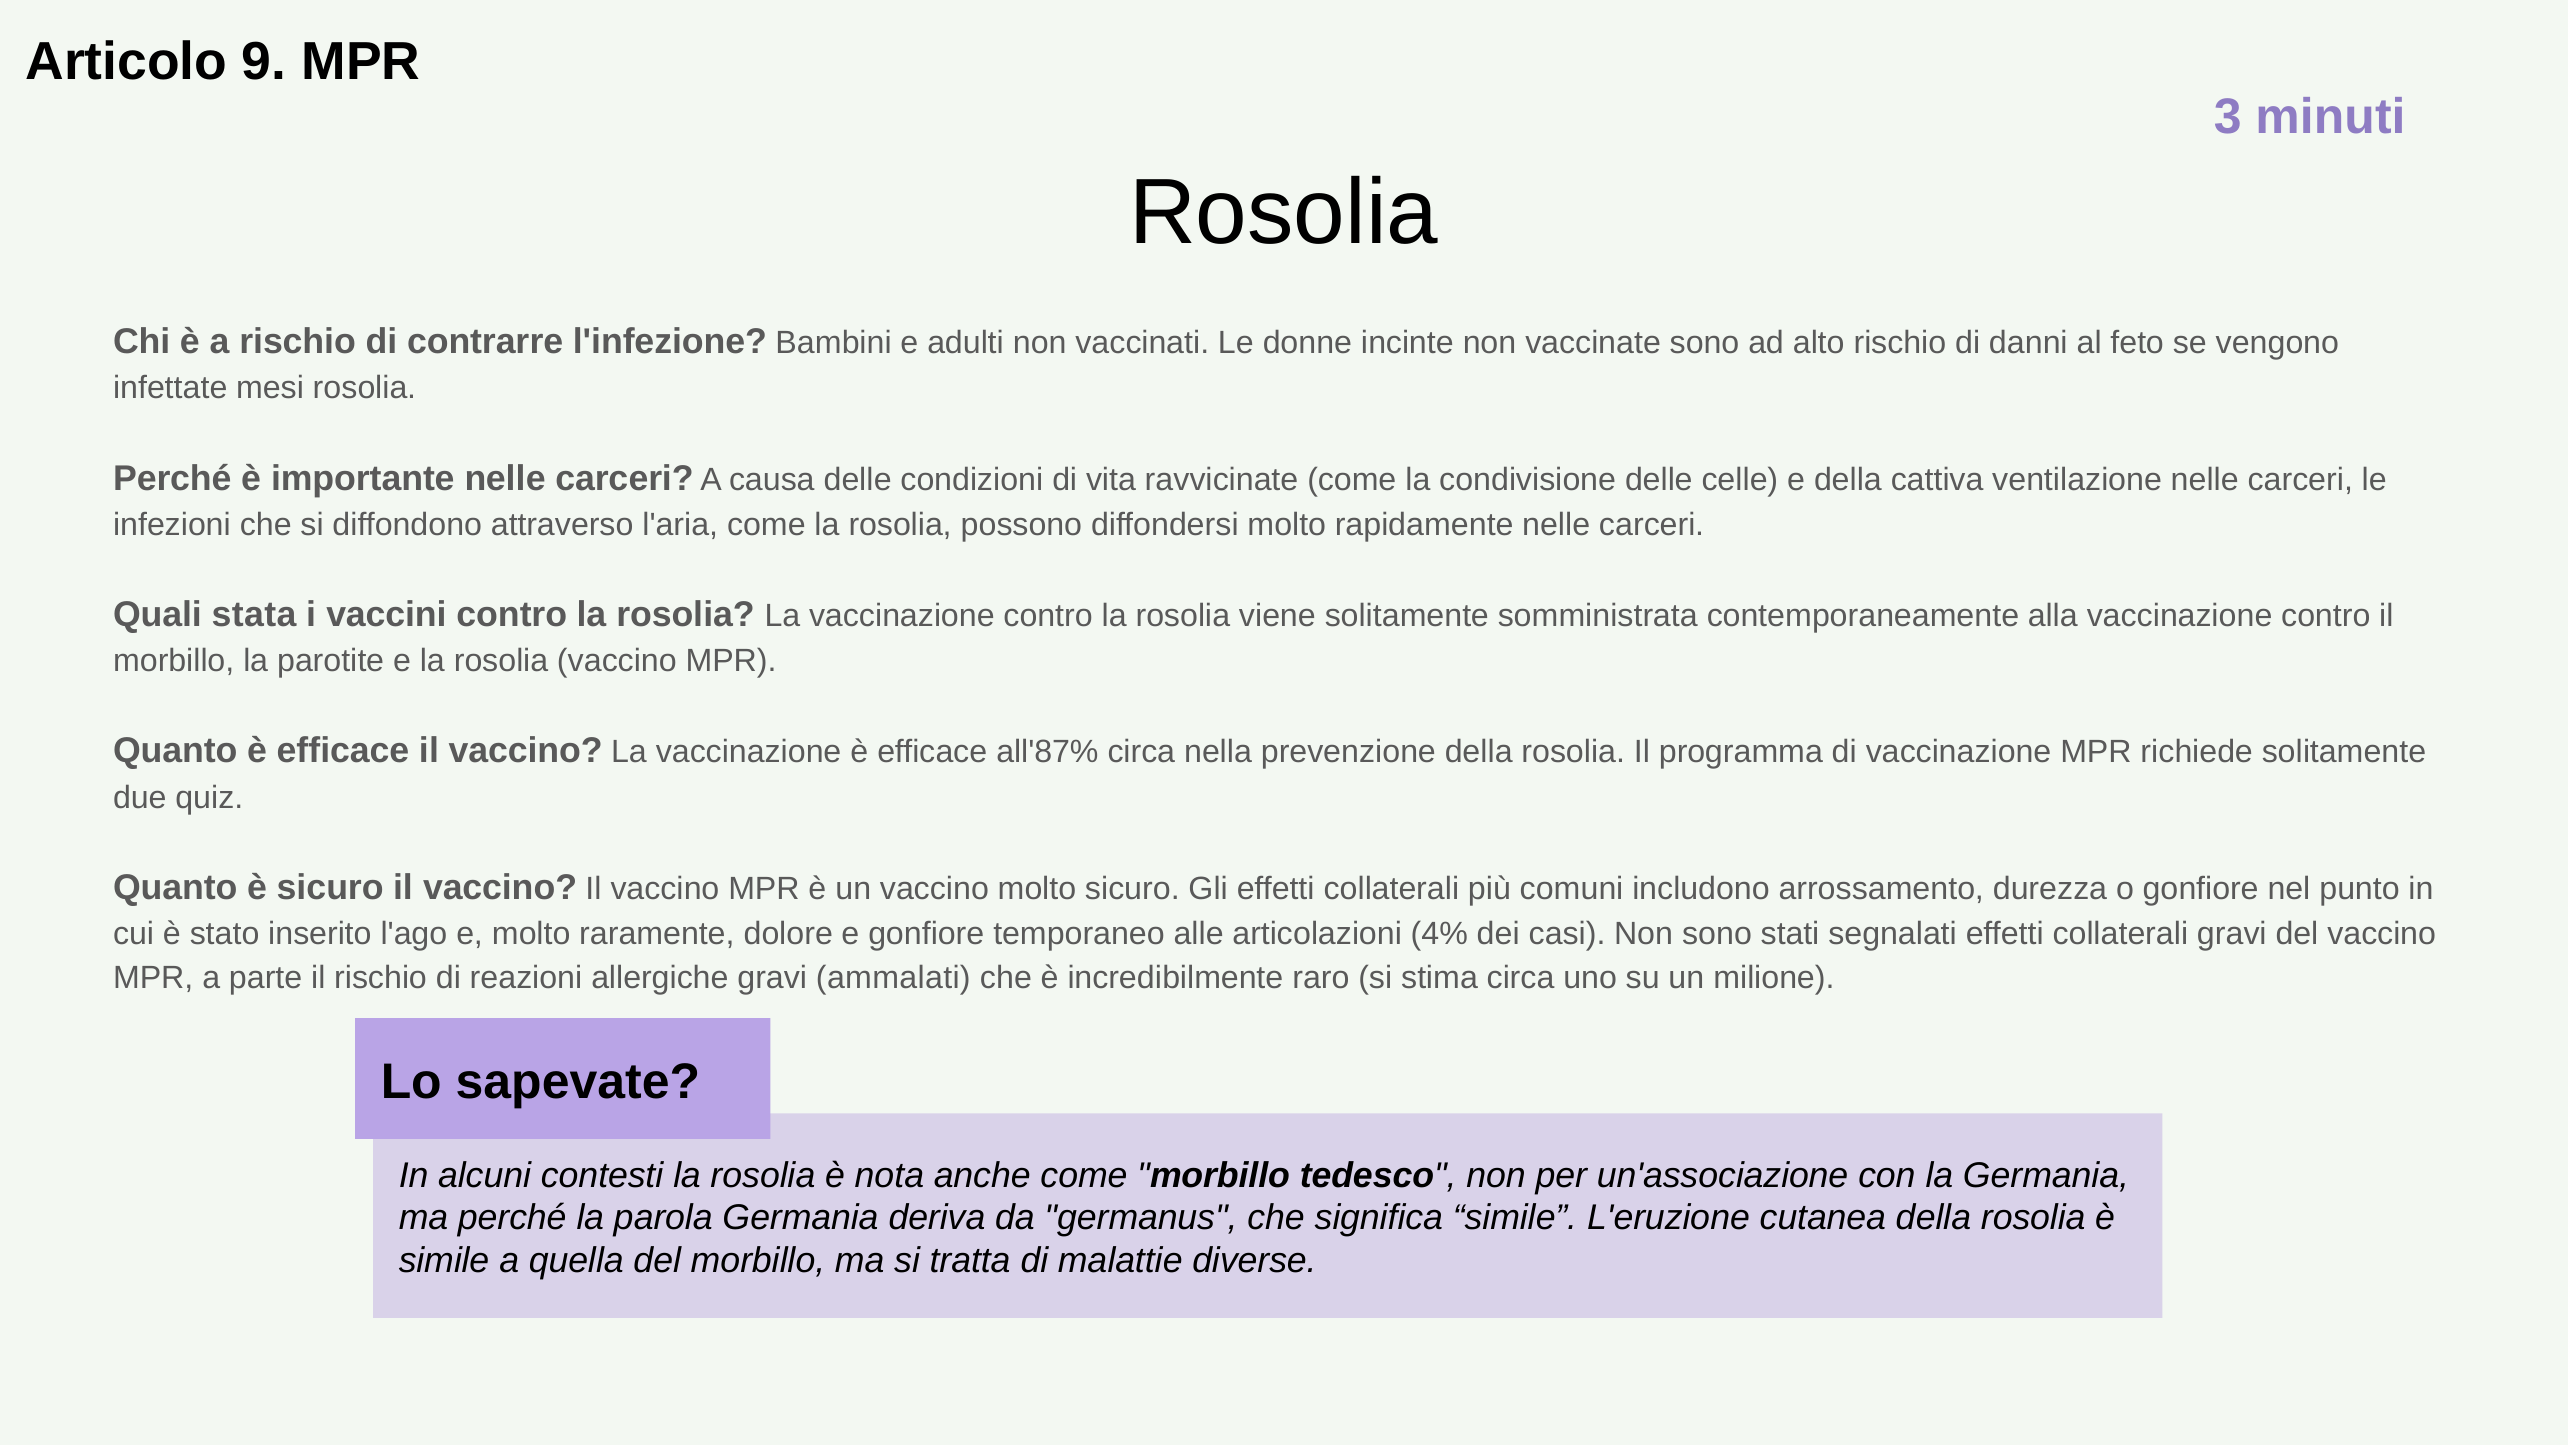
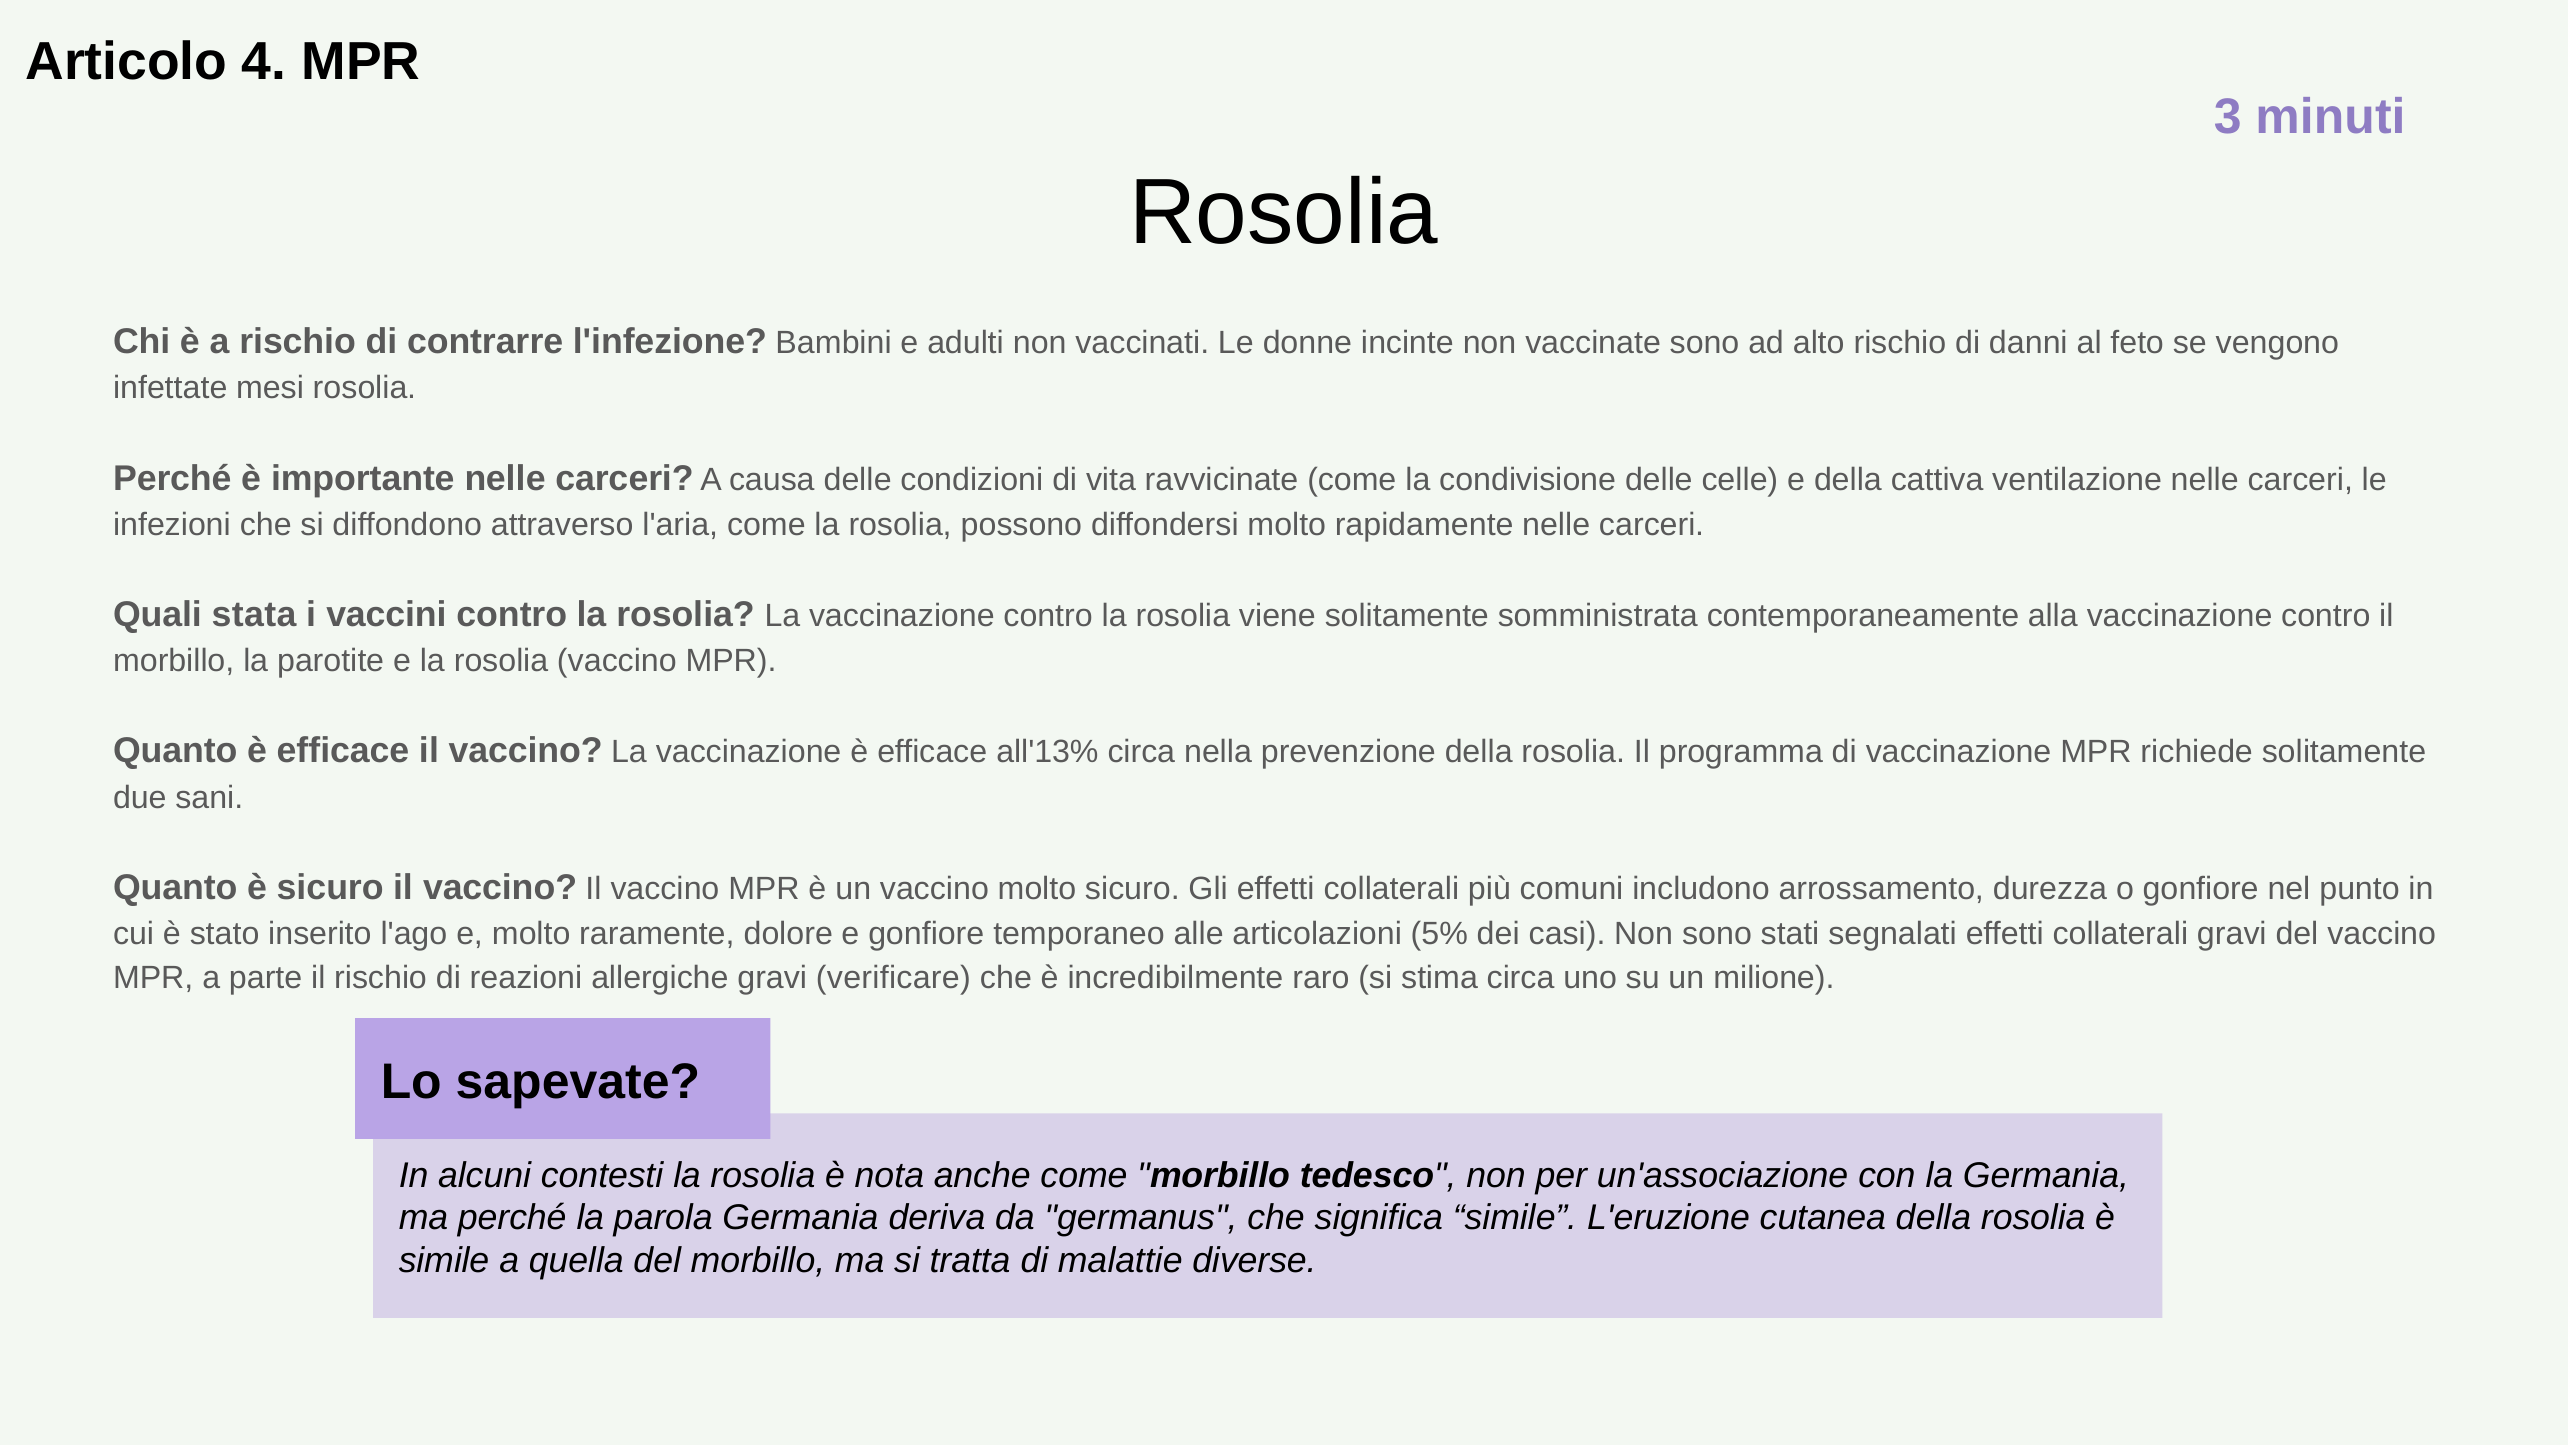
9: 9 -> 4
all'87%: all'87% -> all'13%
quiz: quiz -> sani
4%: 4% -> 5%
ammalati: ammalati -> verificare
